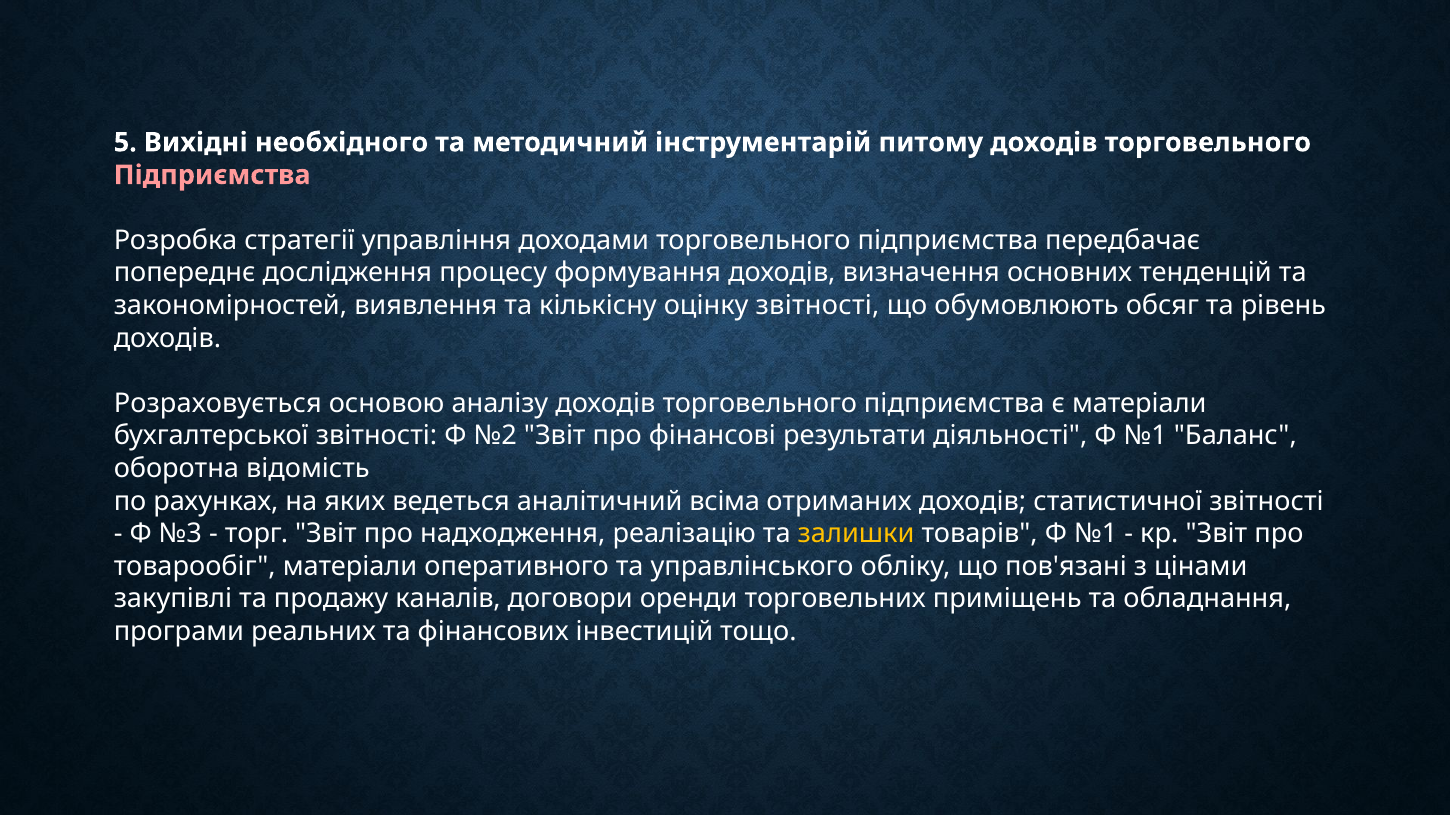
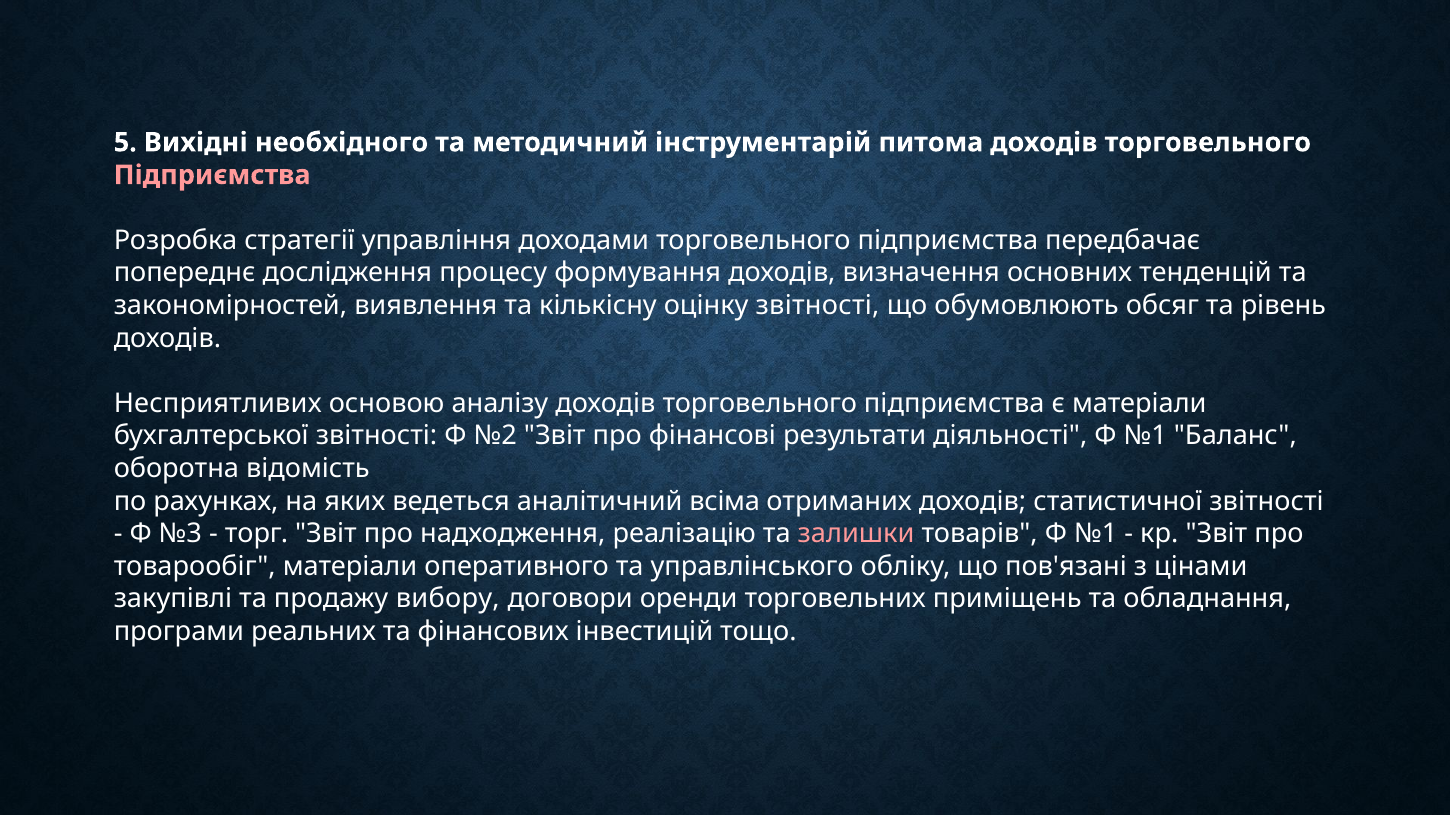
питому: питому -> питома
Розраховується: Розраховується -> Несприятливих
залишки colour: yellow -> pink
каналів: каналів -> вибору
